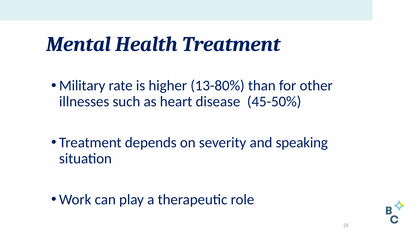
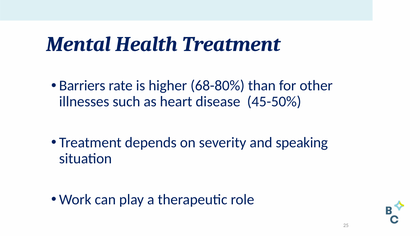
Military: Military -> Barriers
13-80%: 13-80% -> 68-80%
